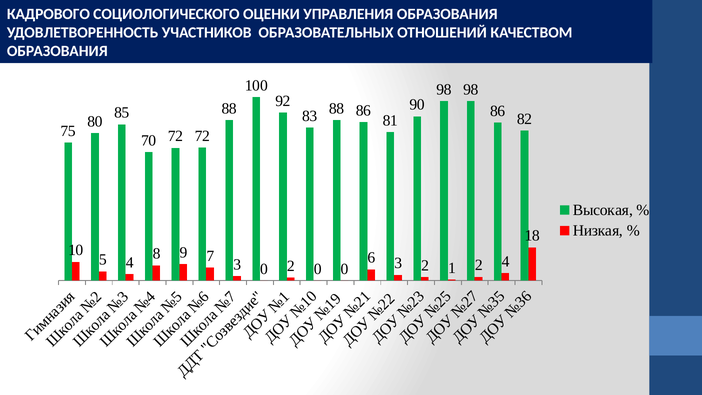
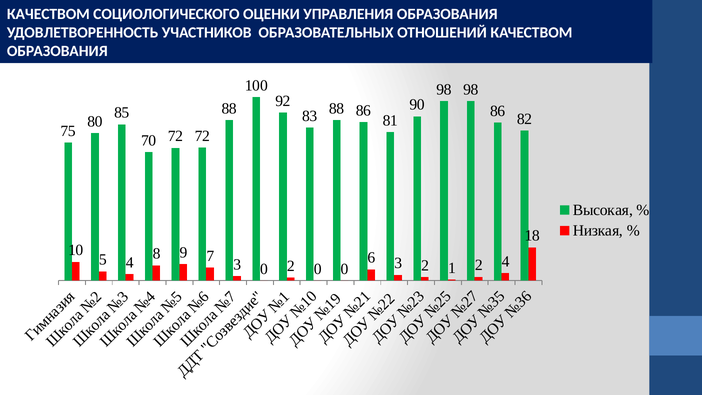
КАДРОВОГО at (48, 14): КАДРОВОГО -> КАЧЕСТВОМ
